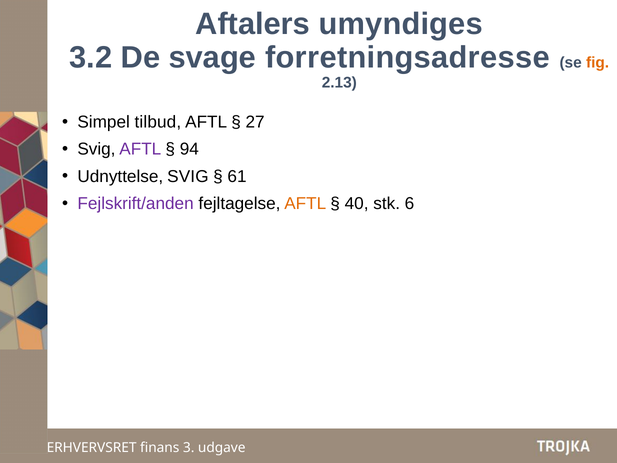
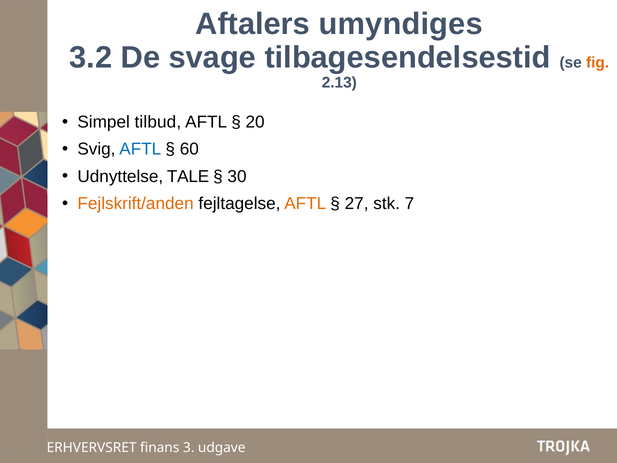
forretningsadresse: forretningsadresse -> tilbagesendelsestid
27: 27 -> 20
AFTL at (140, 149) colour: purple -> blue
94: 94 -> 60
Udnyttelse SVIG: SVIG -> TALE
61: 61 -> 30
Fejlskrift/anden colour: purple -> orange
40: 40 -> 27
6: 6 -> 7
